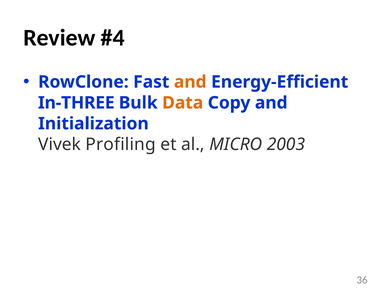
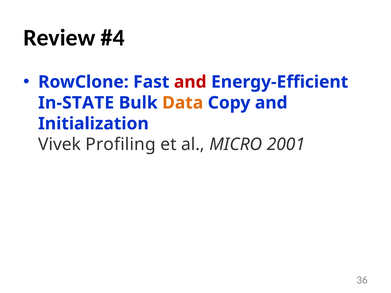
and at (190, 82) colour: orange -> red
In-THREE: In-THREE -> In-STATE
2003: 2003 -> 2001
